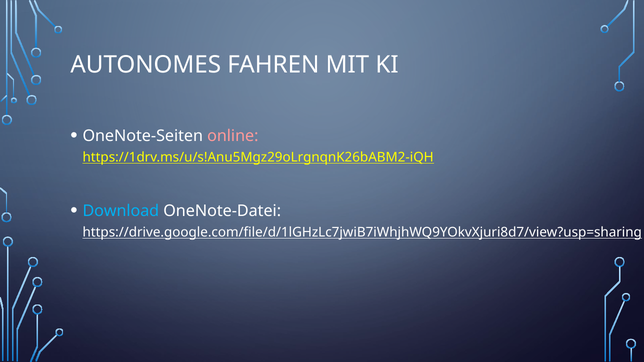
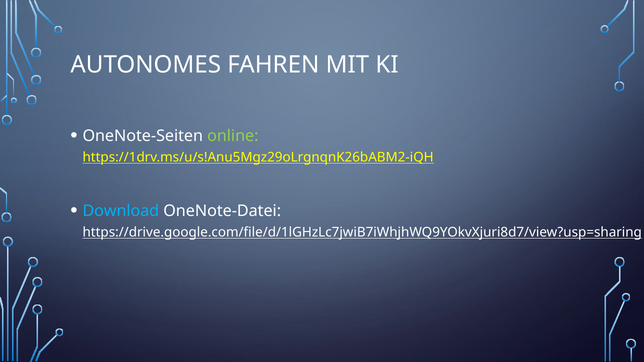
online colour: pink -> light green
